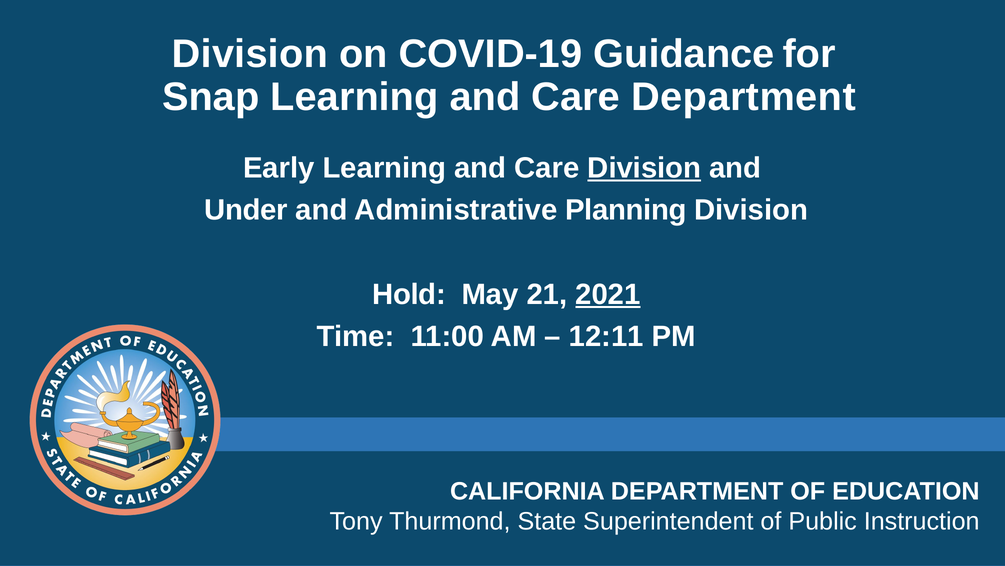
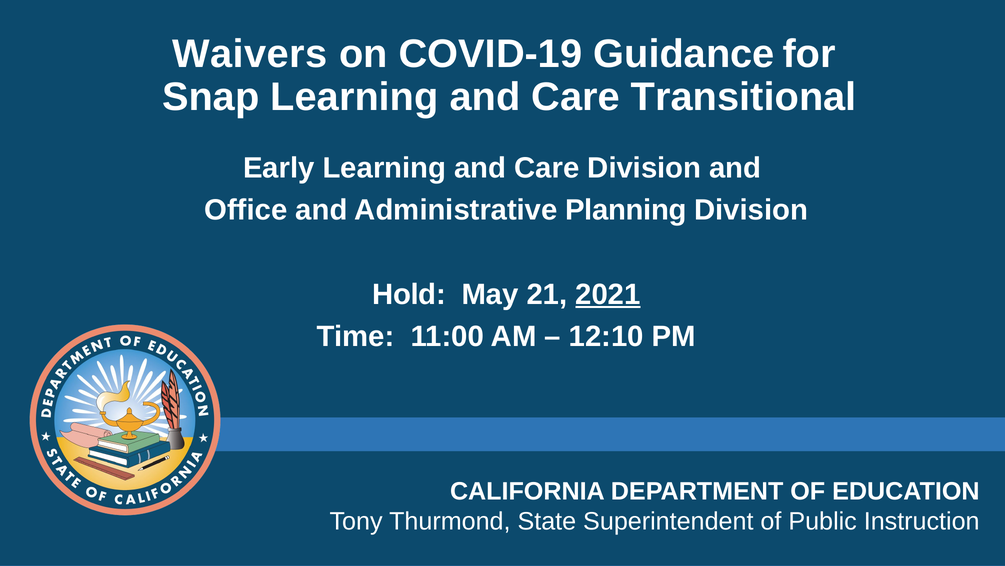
Division at (250, 54): Division -> Waivers
Care Department: Department -> Transitional
Division at (644, 168) underline: present -> none
Under: Under -> Office
12:11: 12:11 -> 12:10
